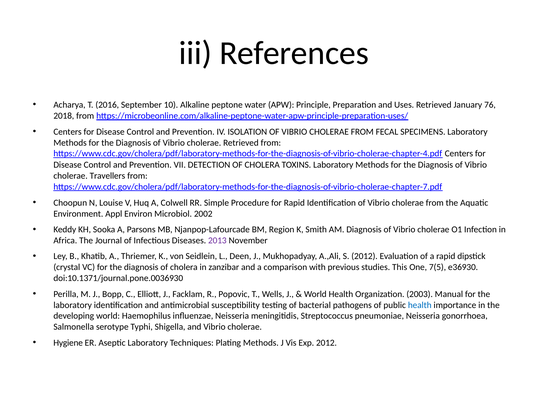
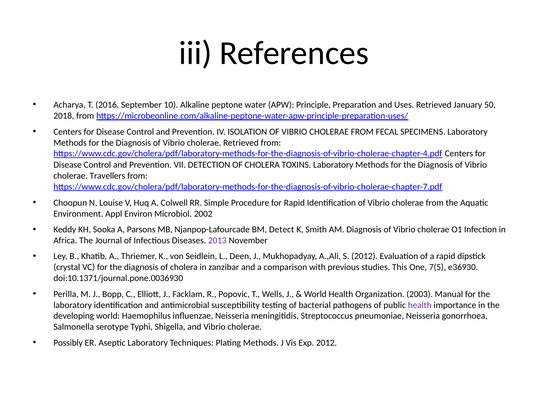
76: 76 -> 50
Region: Region -> Detect
health at (420, 305) colour: blue -> purple
Hygiene: Hygiene -> Possibly
